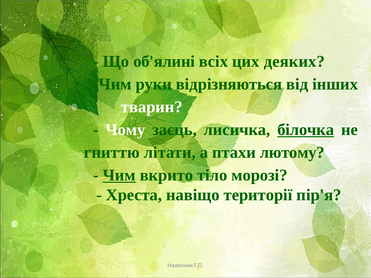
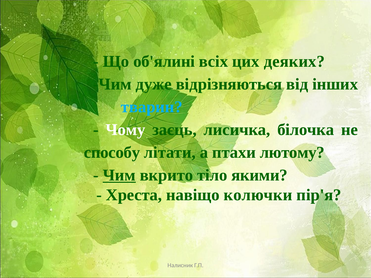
руки: руки -> дуже
тварин colour: white -> light blue
білочка underline: present -> none
гниттю: гниттю -> способу
морозі: морозі -> якими
території: території -> колючки
